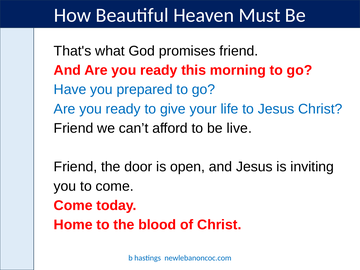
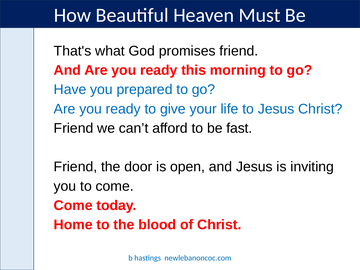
live: live -> fast
